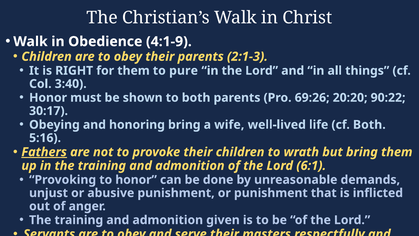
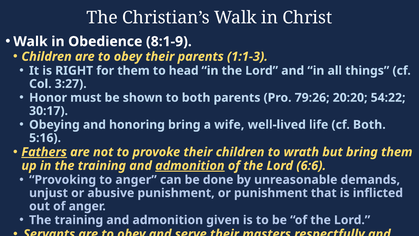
4:1-9: 4:1-9 -> 8:1-9
2:1-3: 2:1-3 -> 1:1-3
pure: pure -> head
3:40: 3:40 -> 3:27
69:26: 69:26 -> 79:26
90:22: 90:22 -> 54:22
admonition at (190, 166) underline: none -> present
6:1: 6:1 -> 6:6
to honor: honor -> anger
